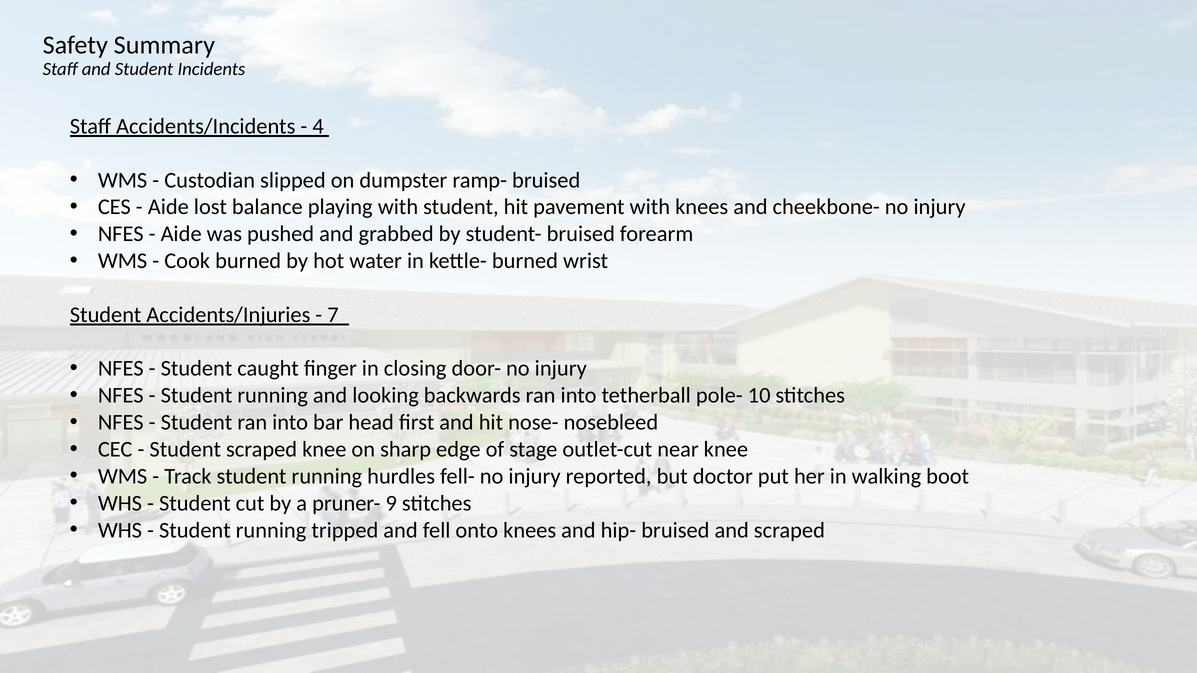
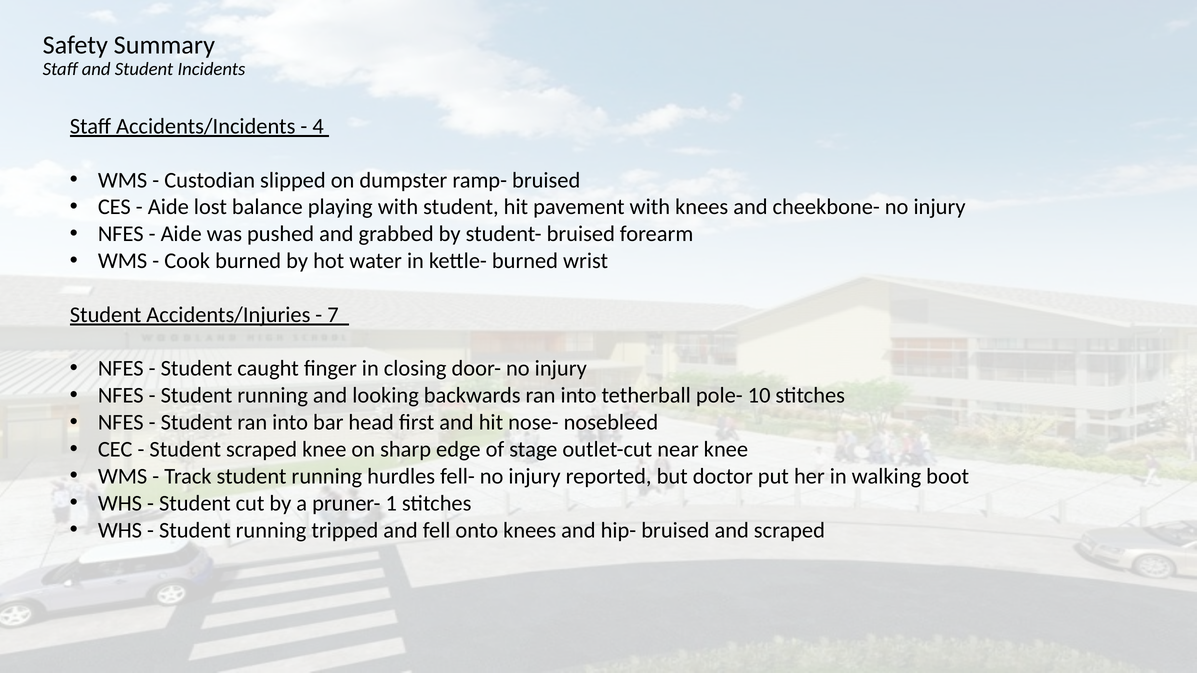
9: 9 -> 1
